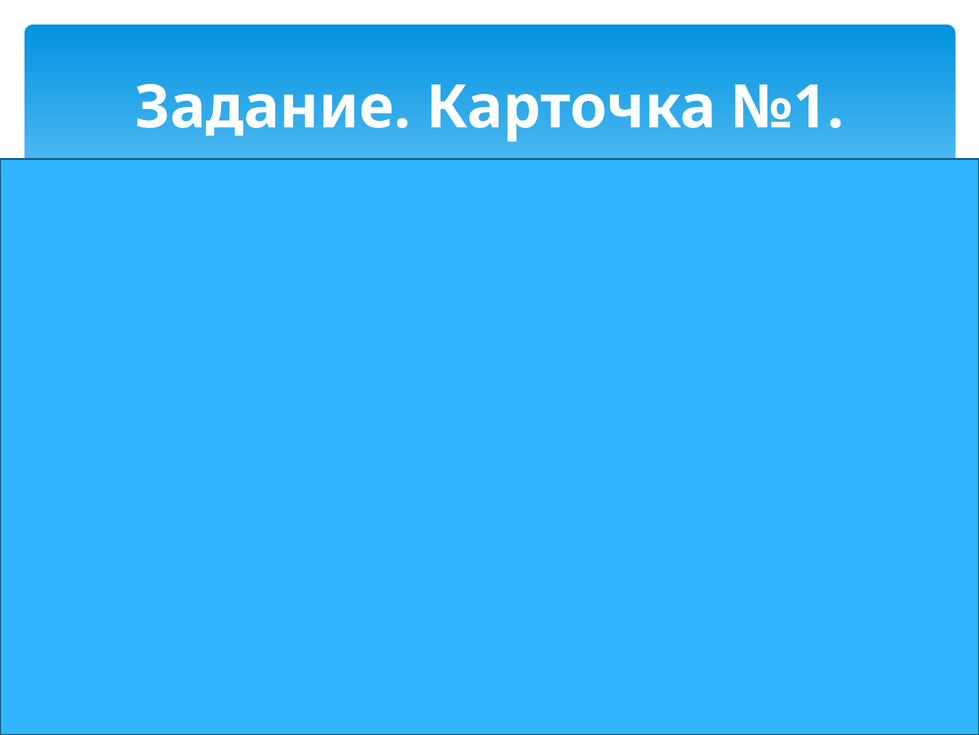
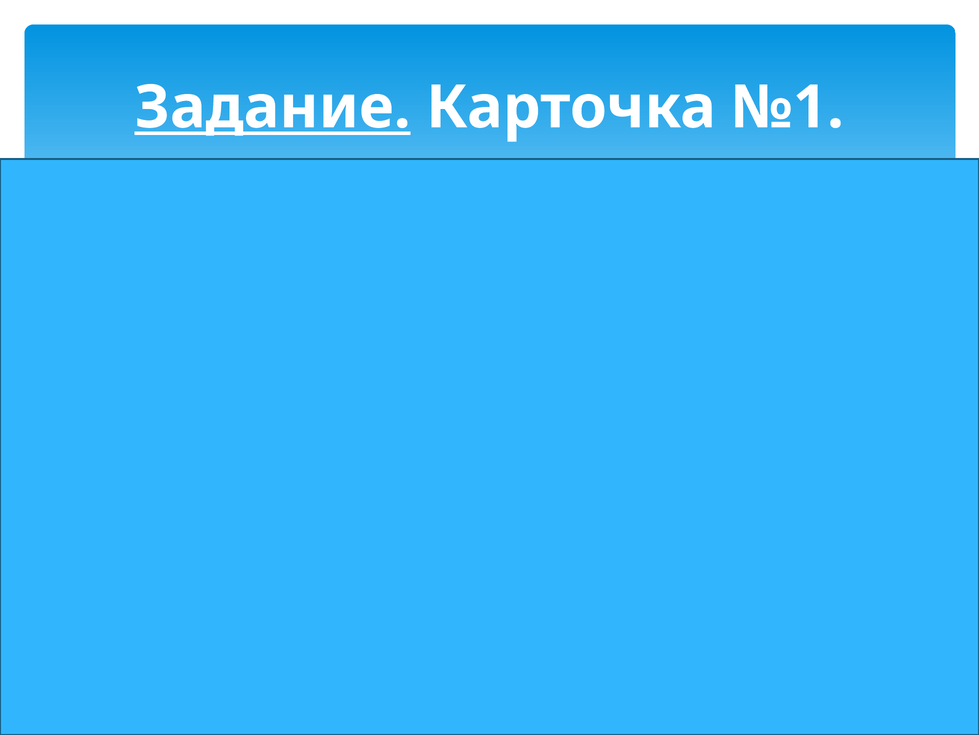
Задание underline: none -> present
